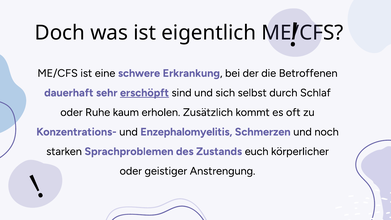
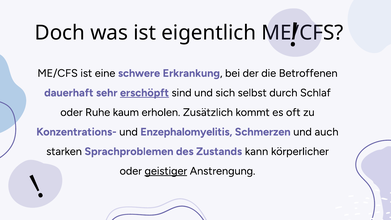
noch: noch -> auch
euch: euch -> kann
geistiger underline: none -> present
